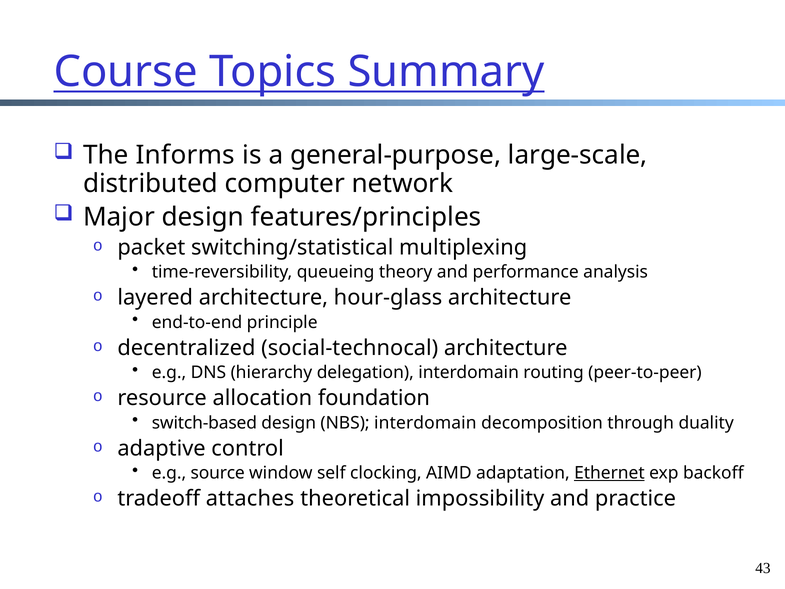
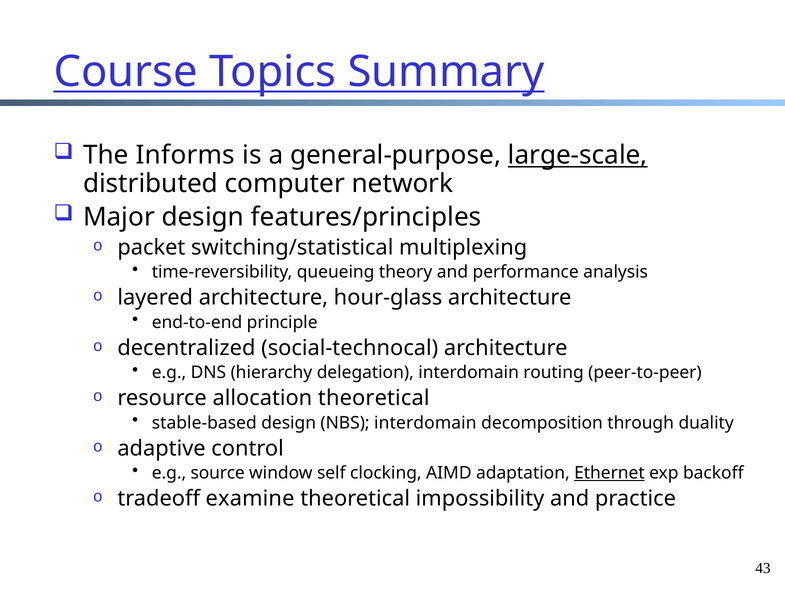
large-scale underline: none -> present
allocation foundation: foundation -> theoretical
switch-based: switch-based -> stable-based
attaches: attaches -> examine
